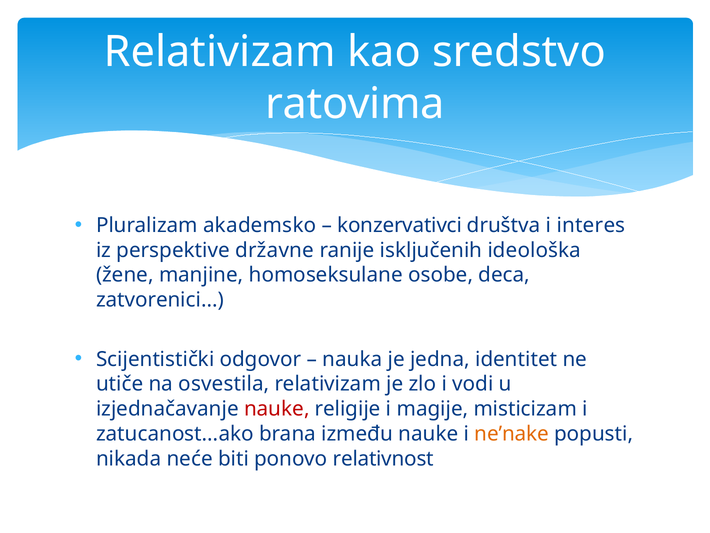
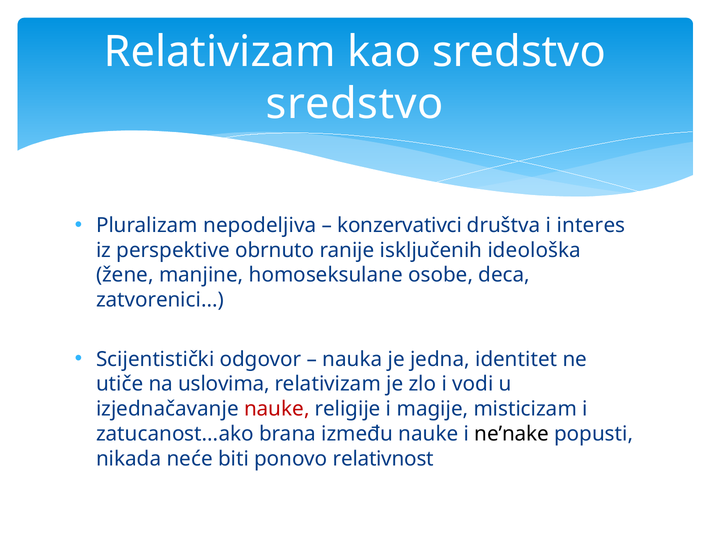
ratovima at (355, 104): ratovima -> sredstvo
akademsko: akademsko -> nepodeljiva
državne: državne -> obrnuto
osvestila: osvestila -> uslovima
ne’nake colour: orange -> black
